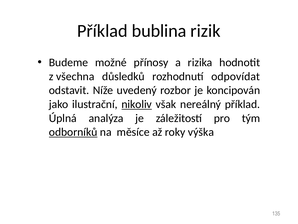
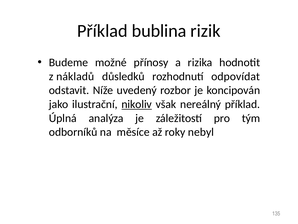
všechna: všechna -> nákladů
odborníků underline: present -> none
výška: výška -> nebyl
